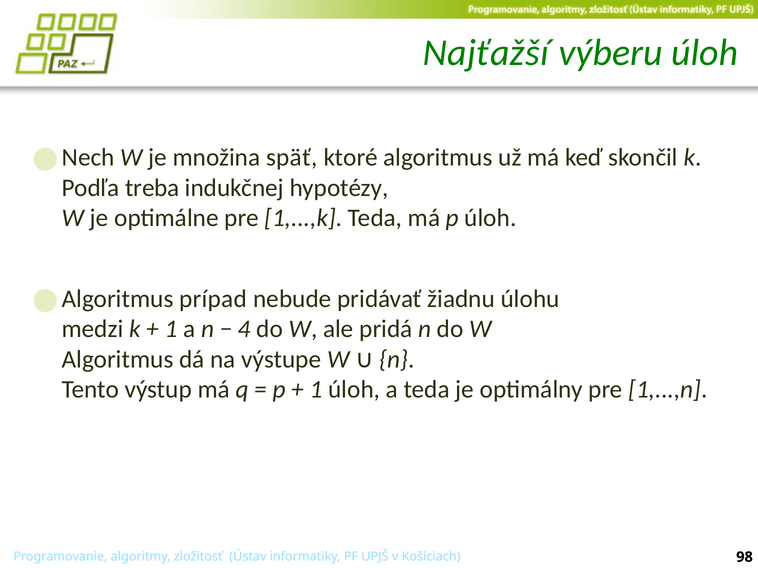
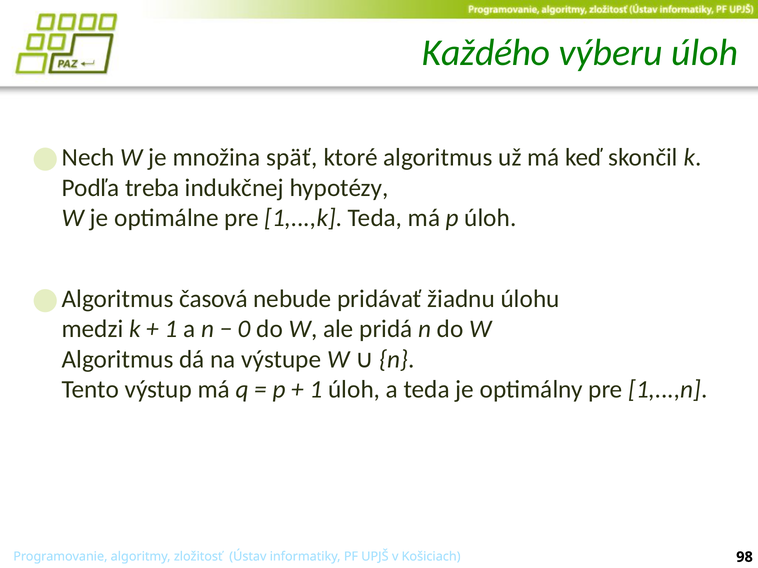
Najťažší: Najťažší -> Každého
prípad: prípad -> časová
4: 4 -> 0
